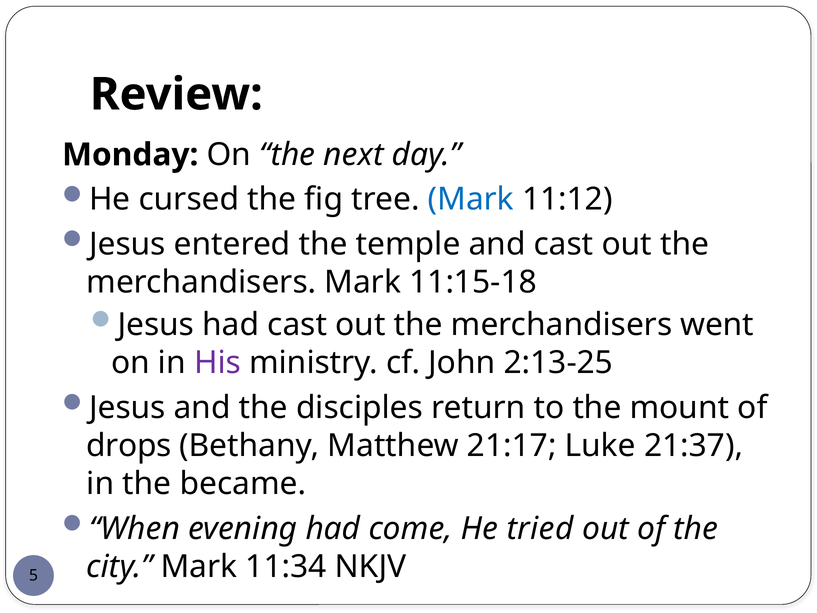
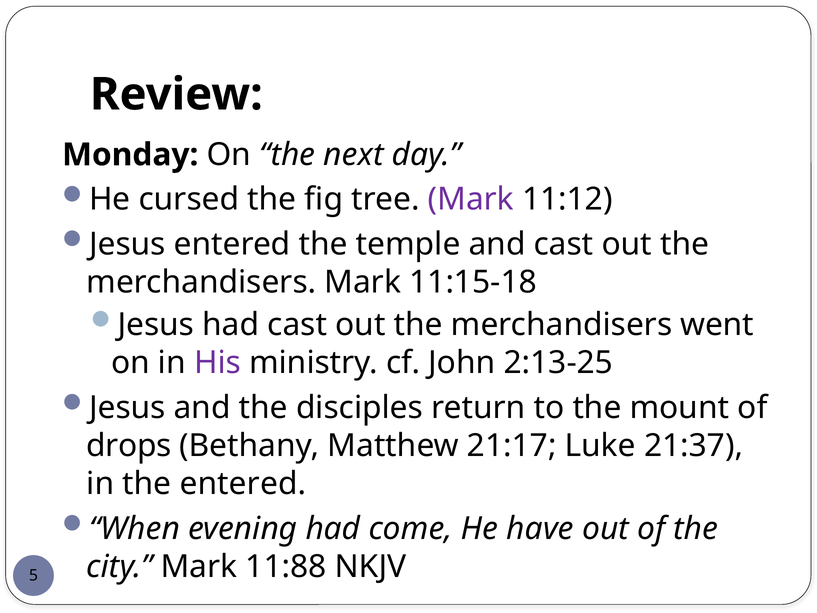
Mark at (471, 199) colour: blue -> purple
the became: became -> entered
tried: tried -> have
11:34: 11:34 -> 11:88
